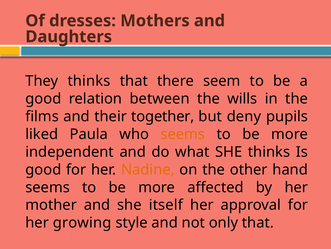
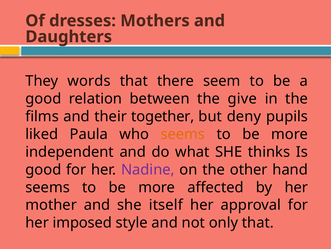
They thinks: thinks -> words
wills: wills -> give
Nadine colour: orange -> purple
growing: growing -> imposed
